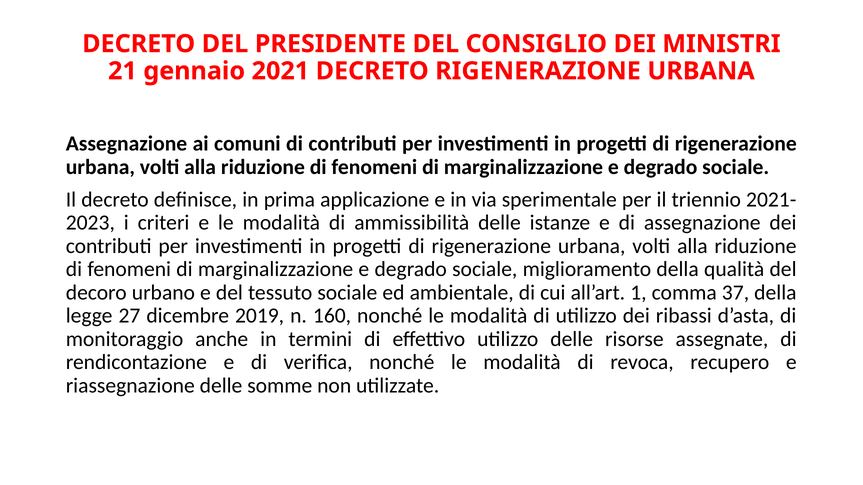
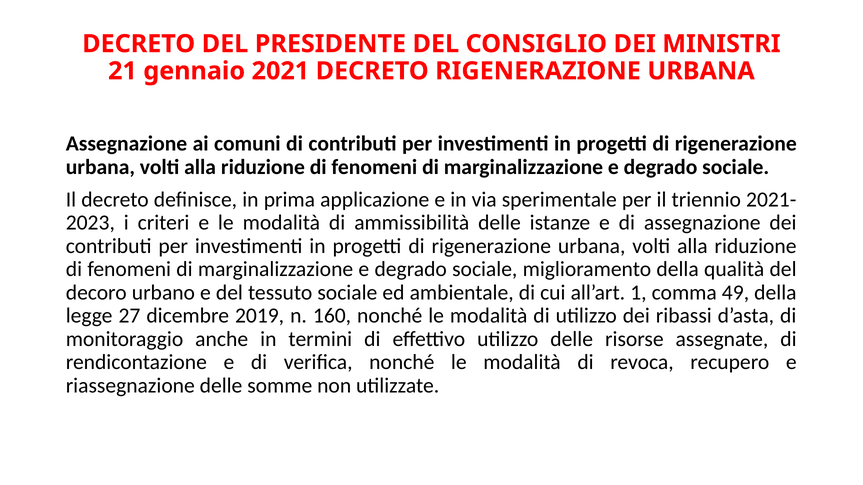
37: 37 -> 49
